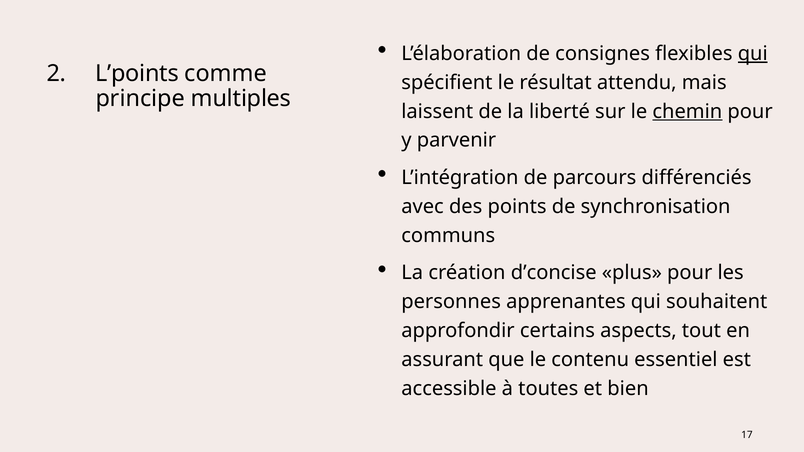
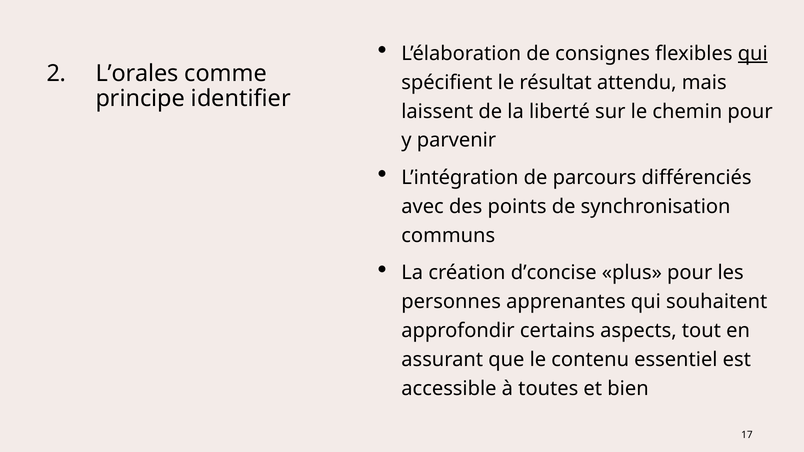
L’points: L’points -> L’orales
multiples: multiples -> identifier
chemin underline: present -> none
